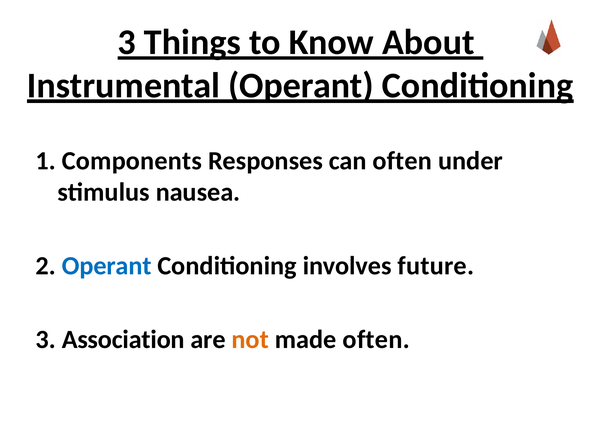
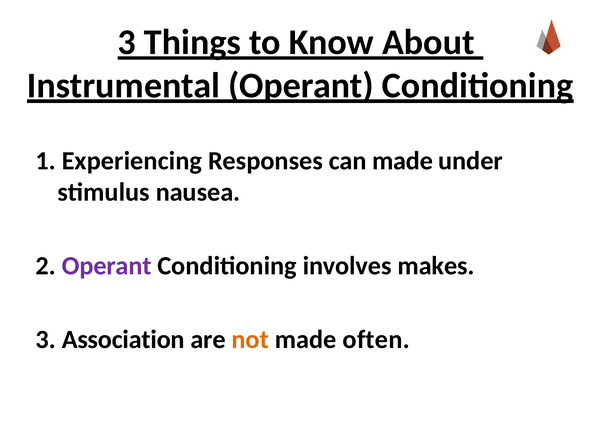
Components: Components -> Experiencing
can often: often -> made
Operant at (107, 266) colour: blue -> purple
future: future -> makes
